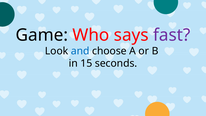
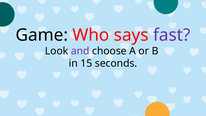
and colour: blue -> purple
